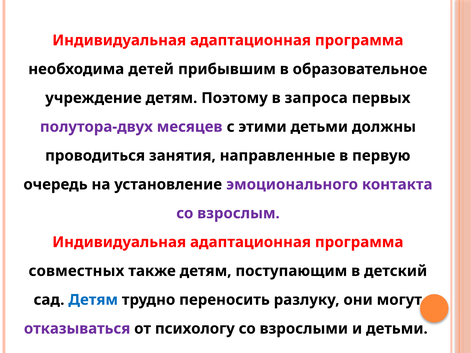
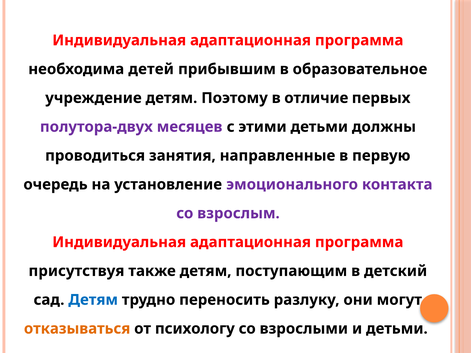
запроса: запроса -> отличие
совместных: совместных -> присутствуя
отказываться colour: purple -> orange
